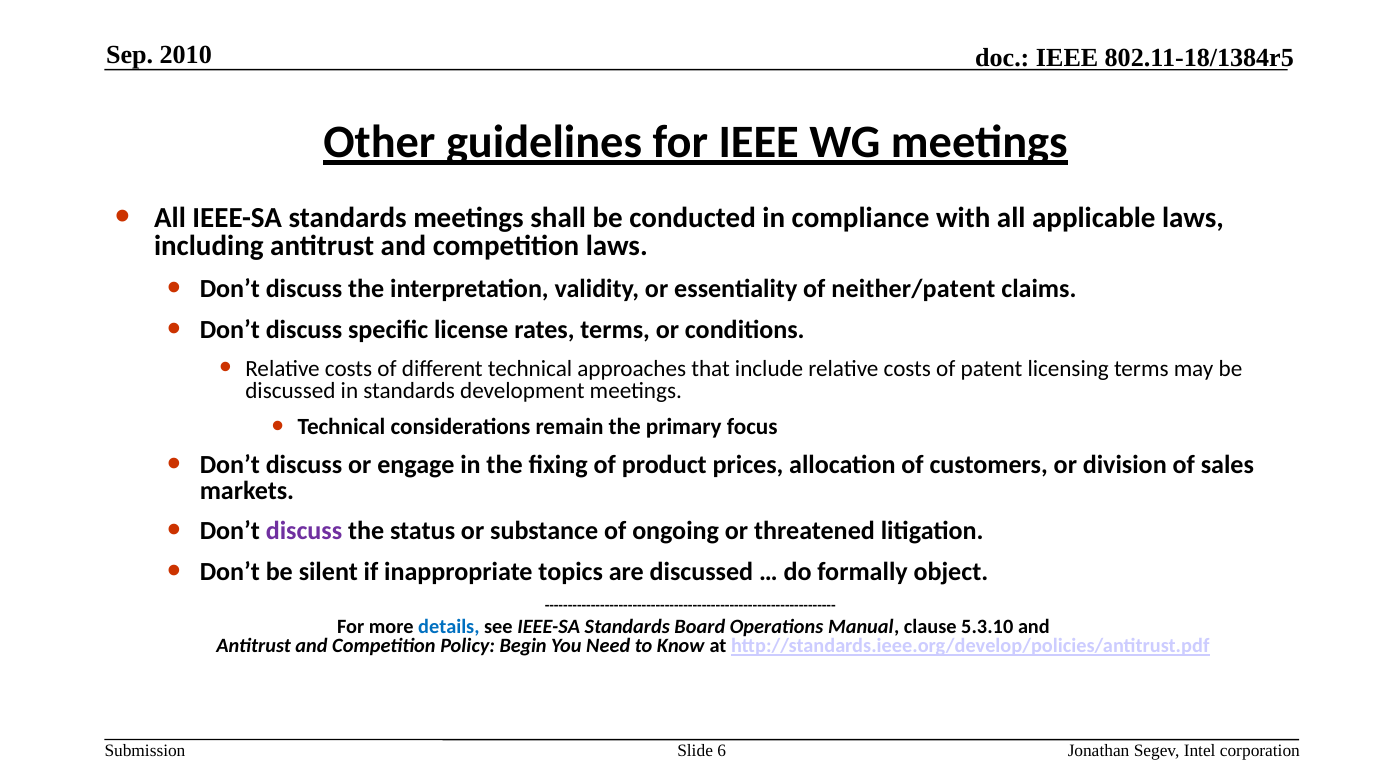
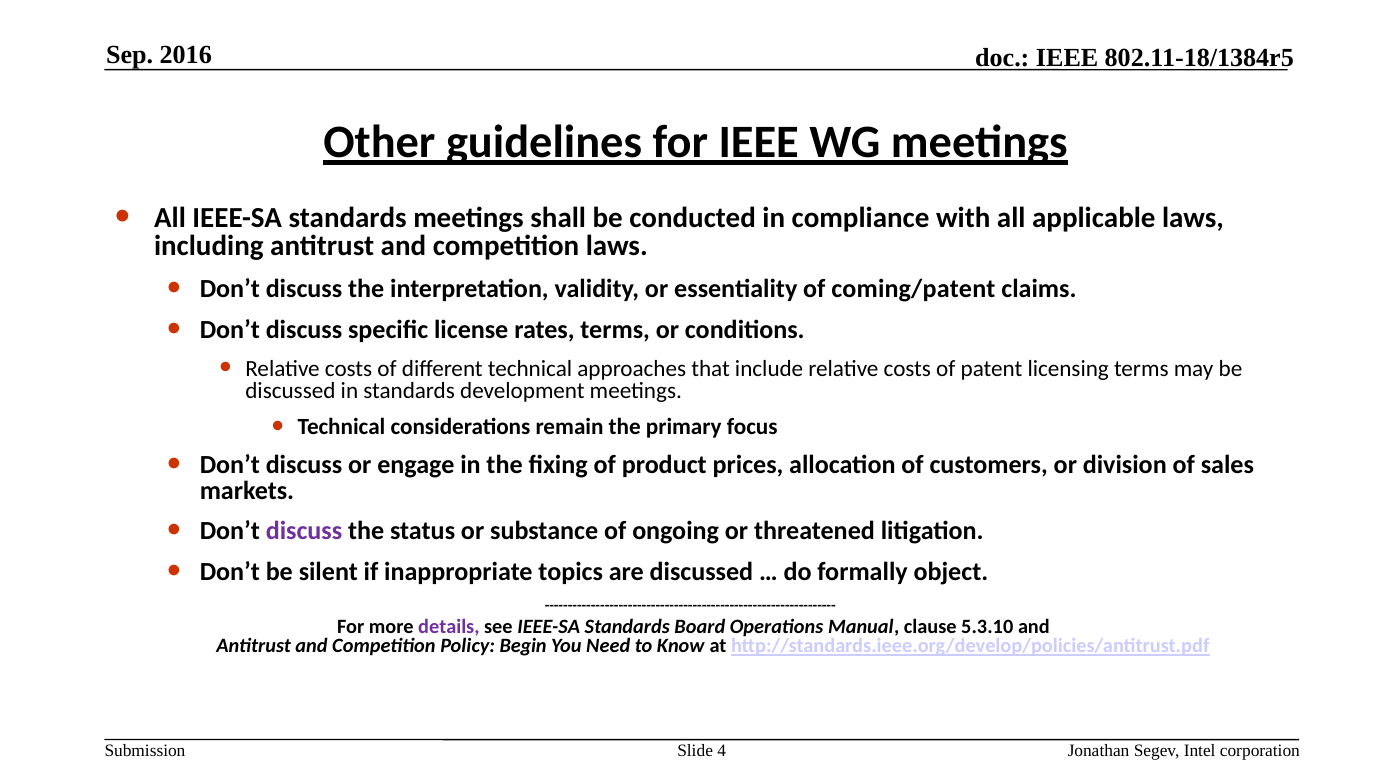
2010: 2010 -> 2016
neither/patent: neither/patent -> coming/patent
details colour: blue -> purple
6: 6 -> 4
